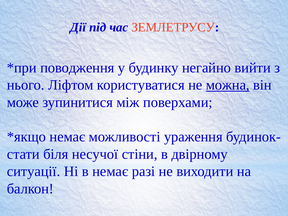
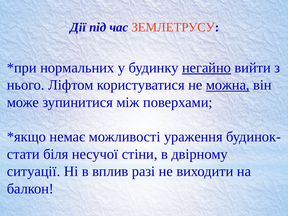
поводження: поводження -> нормальних
негайно underline: none -> present
в немає: немає -> вплив
